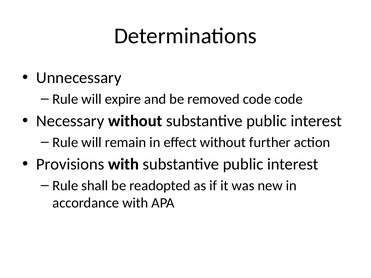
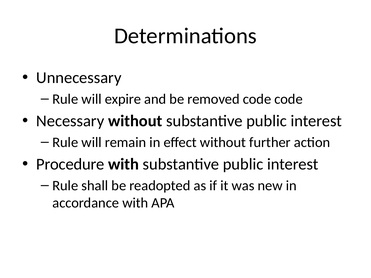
Provisions: Provisions -> Procedure
